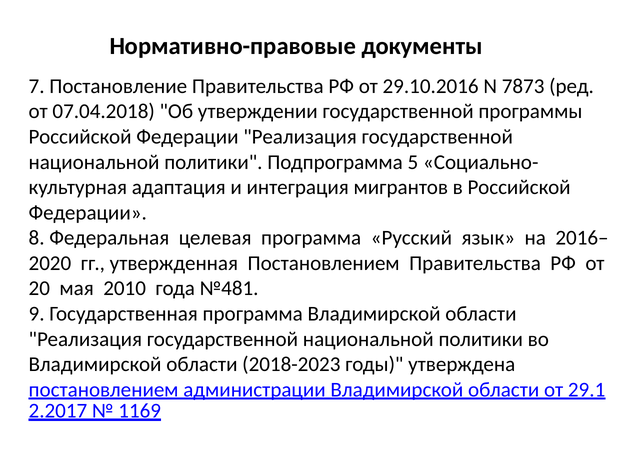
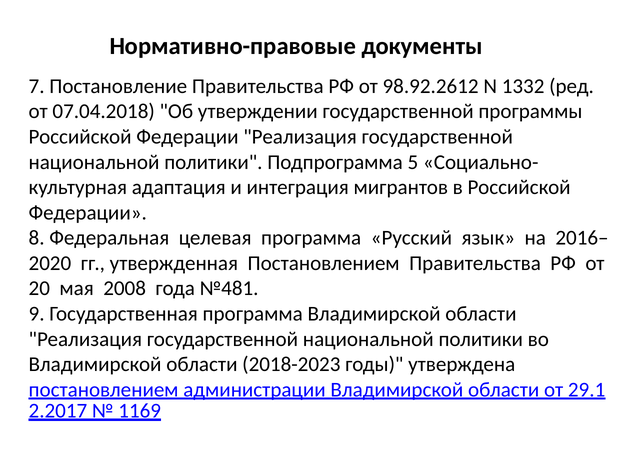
29.10.2016: 29.10.2016 -> 98.92.2612
7873: 7873 -> 1332
2010: 2010 -> 2008
